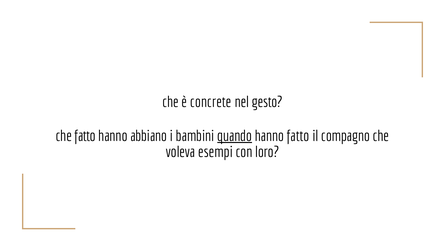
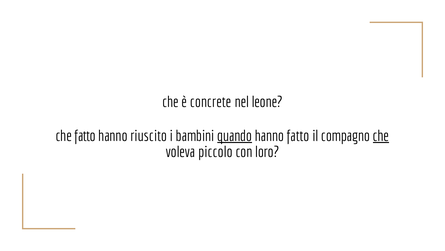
gesto: gesto -> leone
abbiano: abbiano -> riuscito
che at (381, 136) underline: none -> present
esempi: esempi -> piccolo
